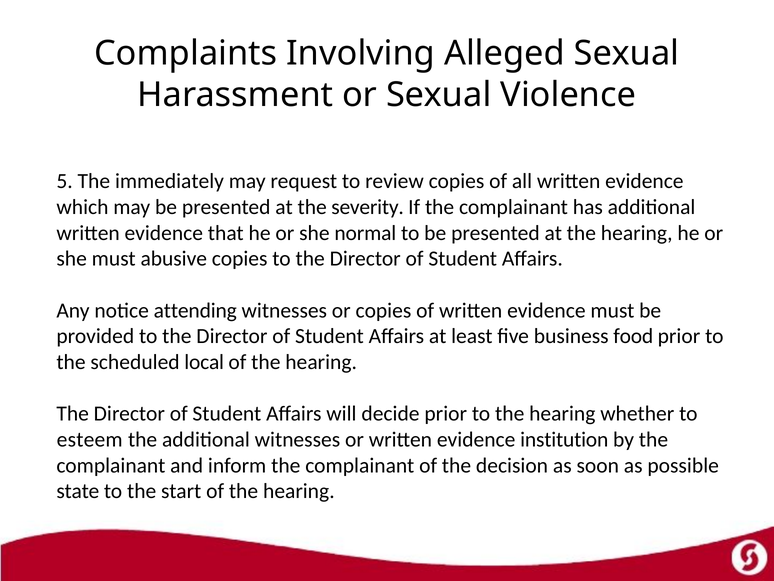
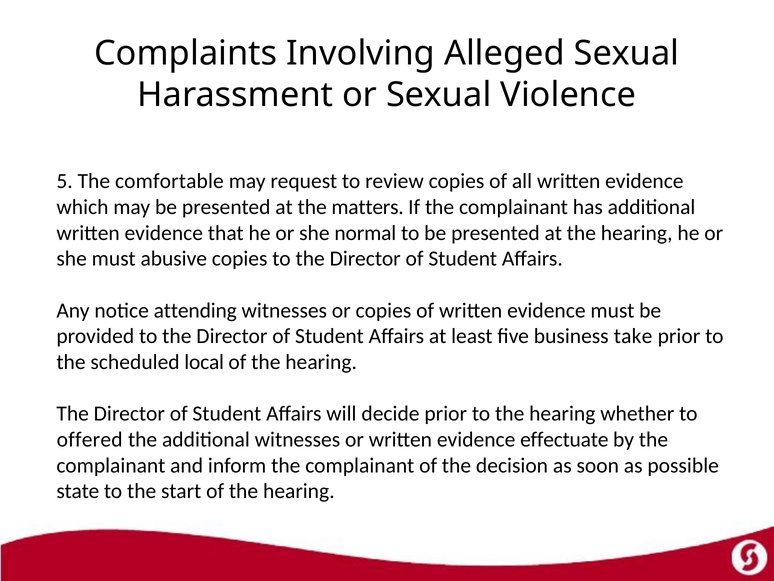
immediately: immediately -> comfortable
severity: severity -> matters
food: food -> take
esteem: esteem -> offered
institution: institution -> effectuate
